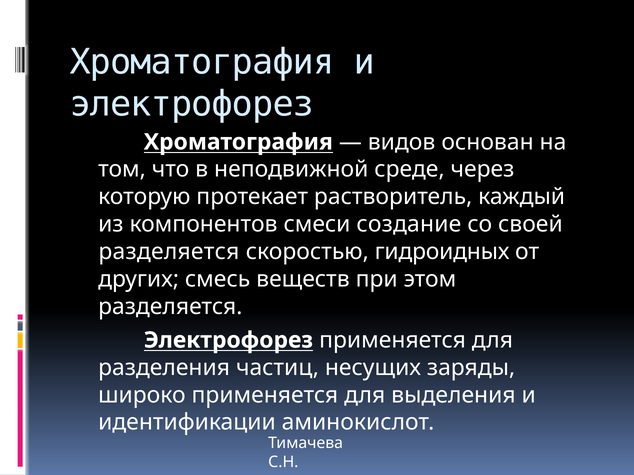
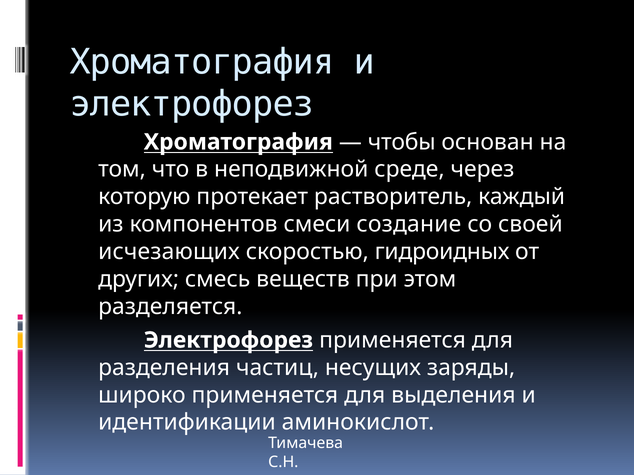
видов: видов -> чтобы
разделяется at (169, 252): разделяется -> исчезающих
